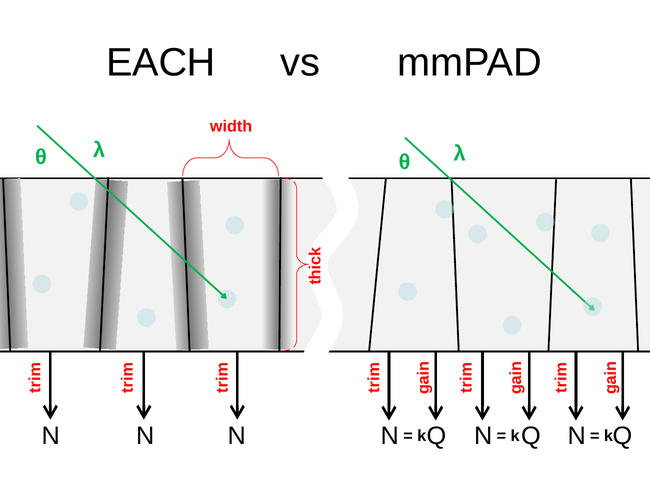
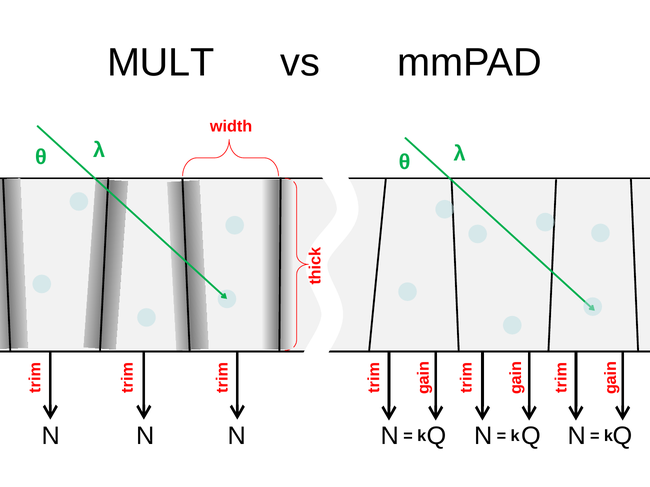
EACH: EACH -> MULT
